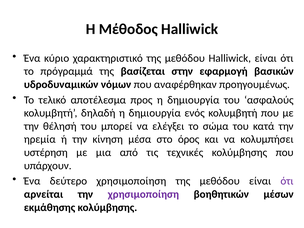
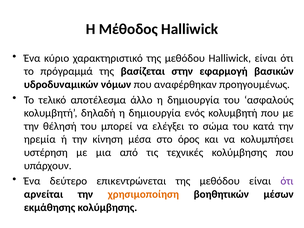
προς: προς -> άλλο
δεύτερο χρησιμοποίηση: χρησιμοποίηση -> επικεντρώνεται
χρησιμοποίηση at (143, 194) colour: purple -> orange
